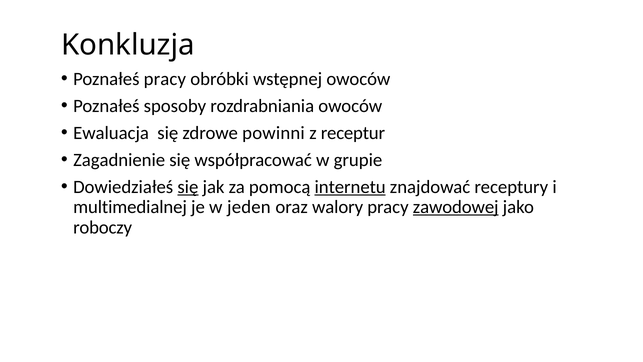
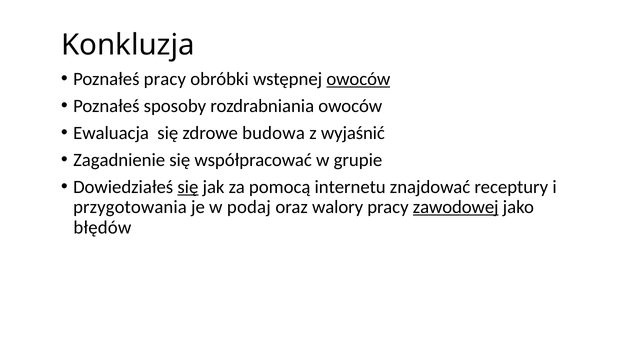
owoców at (358, 79) underline: none -> present
powinni: powinni -> budowa
receptur: receptur -> wyjaśnić
internetu underline: present -> none
multimedialnej: multimedialnej -> przygotowania
jeden: jeden -> podaj
roboczy: roboczy -> błędów
